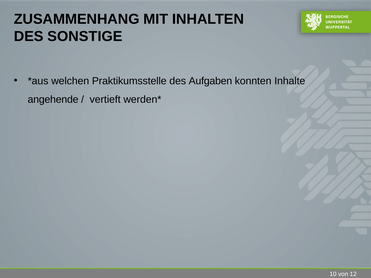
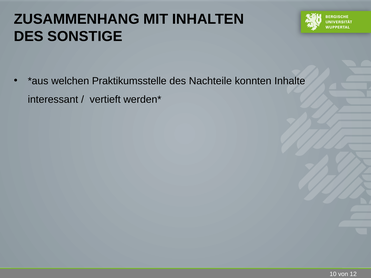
Aufgaben: Aufgaben -> Nachteile
angehende: angehende -> interessant
